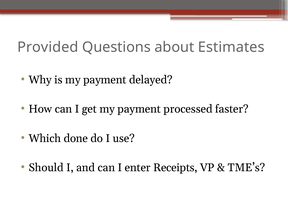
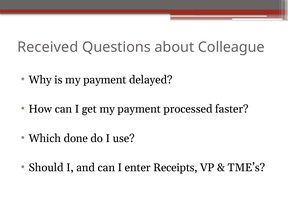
Provided: Provided -> Received
Estimates: Estimates -> Colleague
